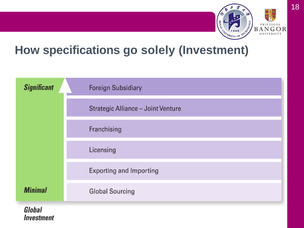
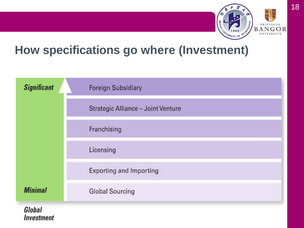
solely: solely -> where
